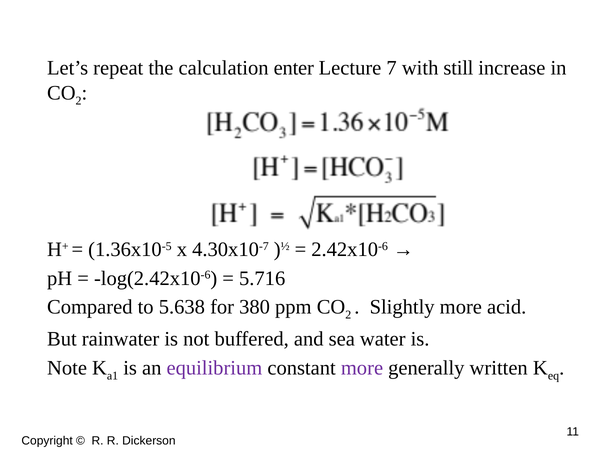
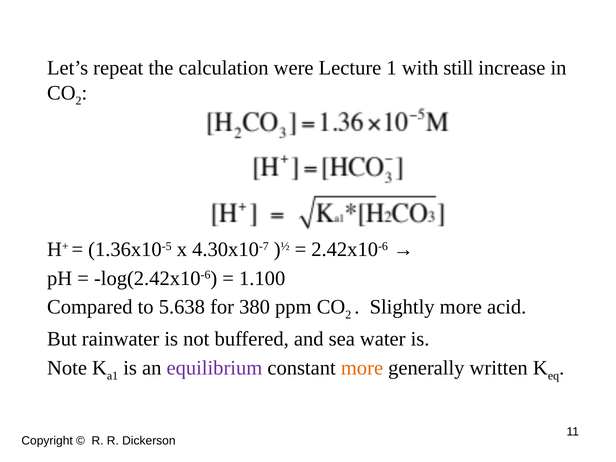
enter: enter -> were
7: 7 -> 1
5.716: 5.716 -> 1.100
more at (362, 368) colour: purple -> orange
